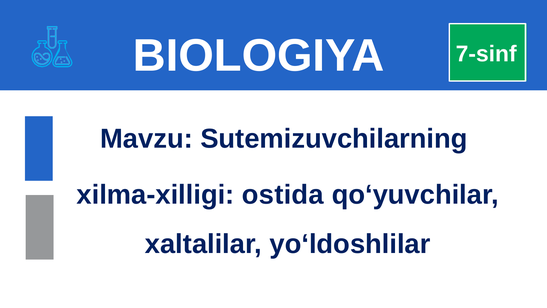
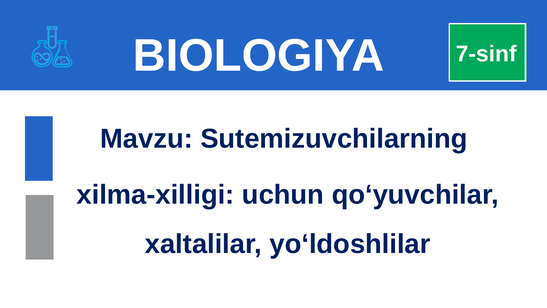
ostida: ostida -> uchun
